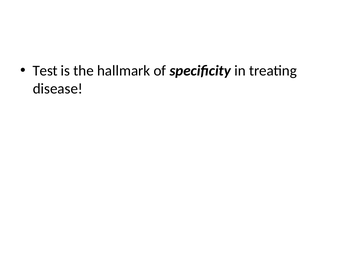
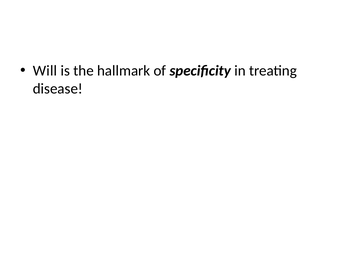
Test: Test -> Will
